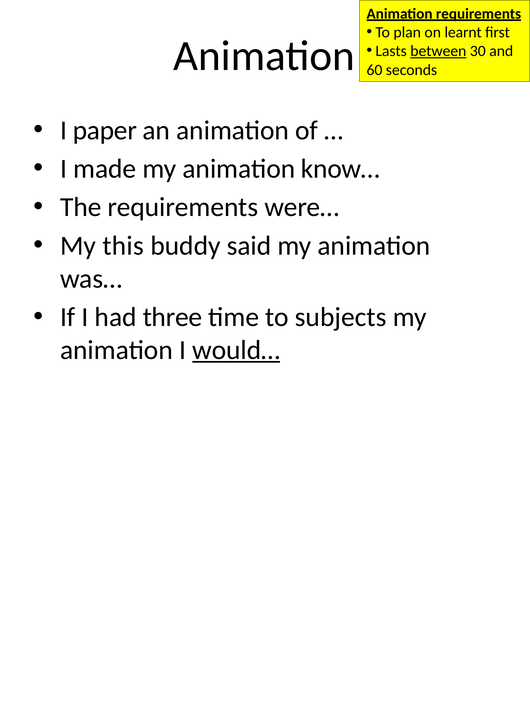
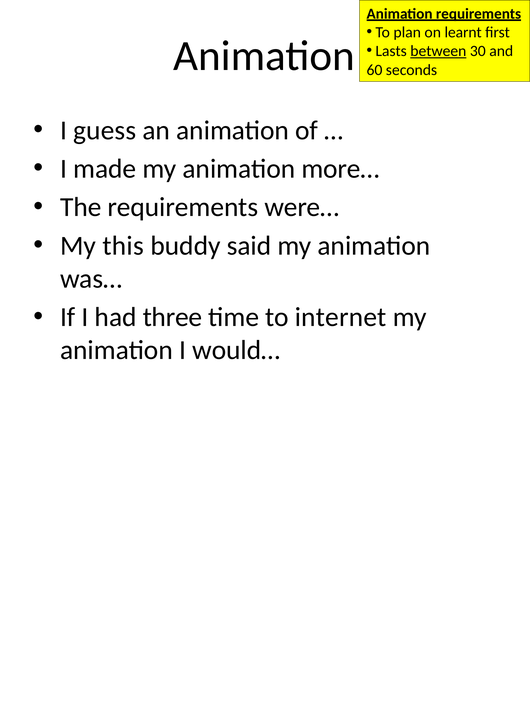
paper: paper -> guess
know…: know… -> more…
subjects: subjects -> internet
would… underline: present -> none
